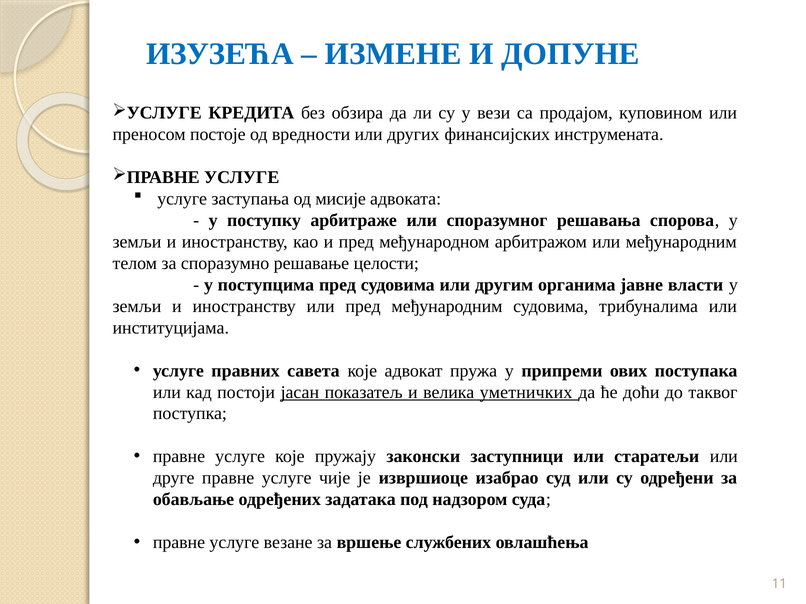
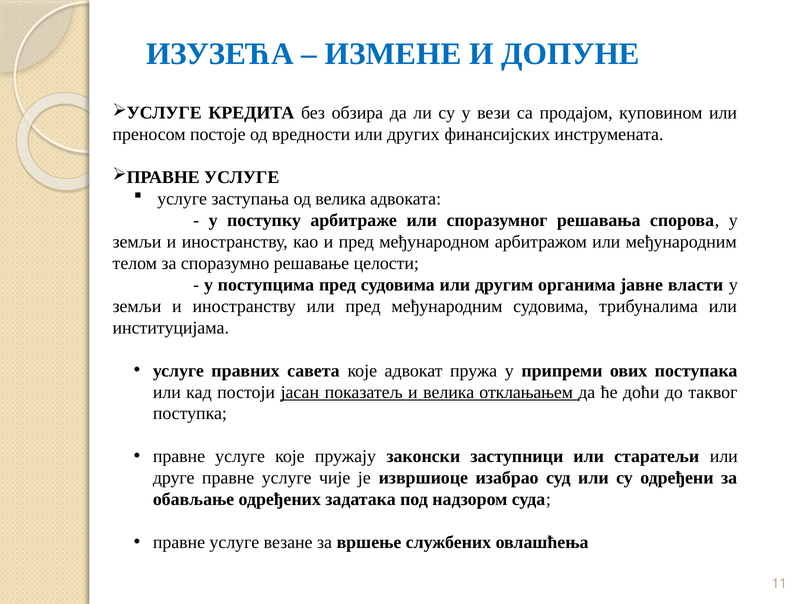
од мисије: мисије -> велика
уметничких: уметничких -> отклањањем
